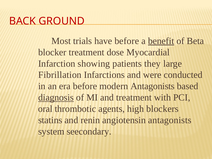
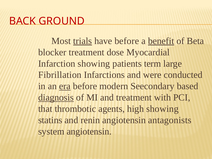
trials underline: none -> present
they: they -> term
era underline: none -> present
modern Antagonists: Antagonists -> Seecondary
oral: oral -> that
high blockers: blockers -> showing
system seecondary: seecondary -> angiotensin
